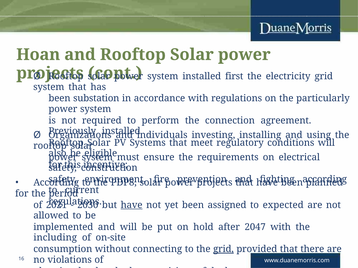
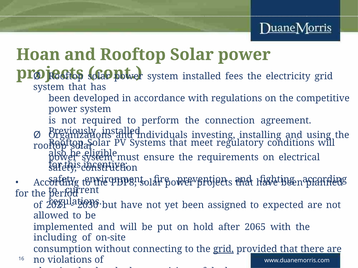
first: first -> fees
substation: substation -> developed
particularly: particularly -> competitive
have at (132, 205) underline: present -> none
2047: 2047 -> 2065
